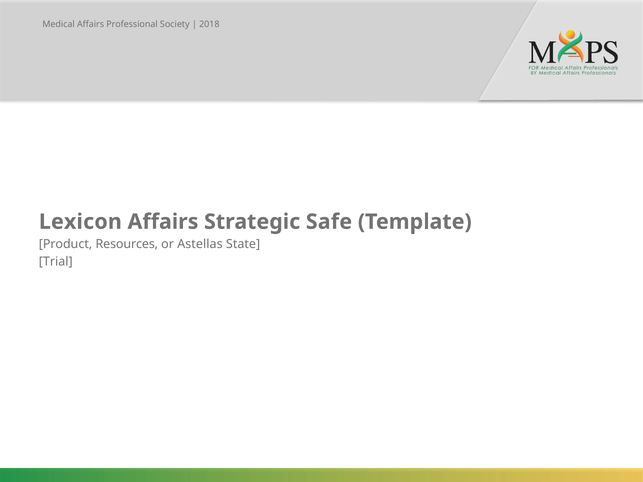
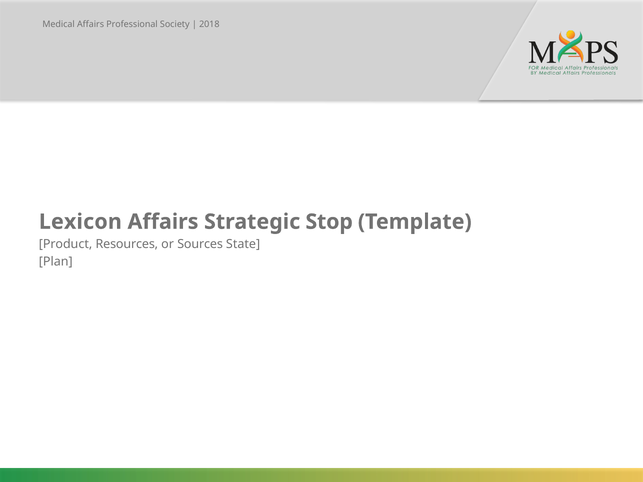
Safe: Safe -> Stop
Astellas: Astellas -> Sources
Trial: Trial -> Plan
